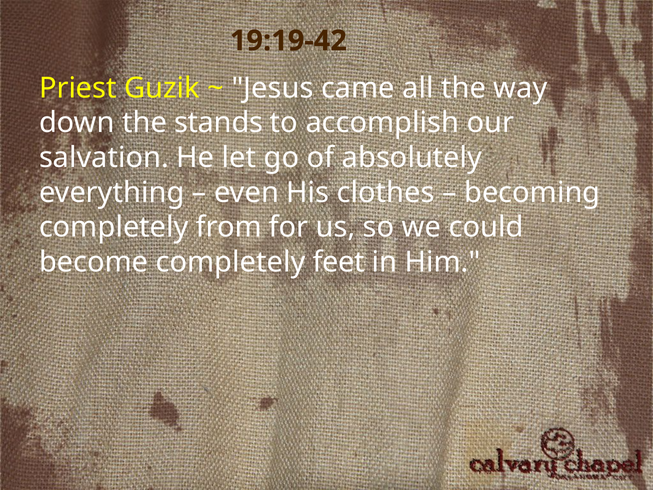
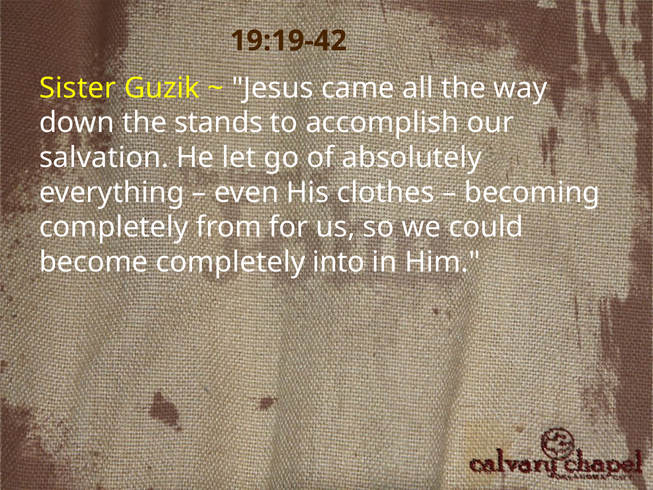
Priest: Priest -> Sister
feet: feet -> into
